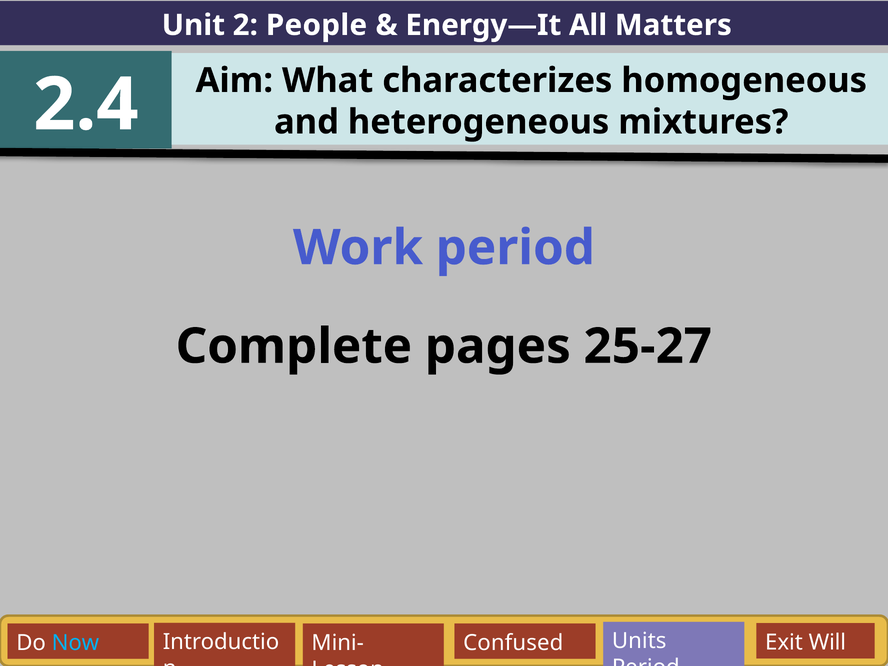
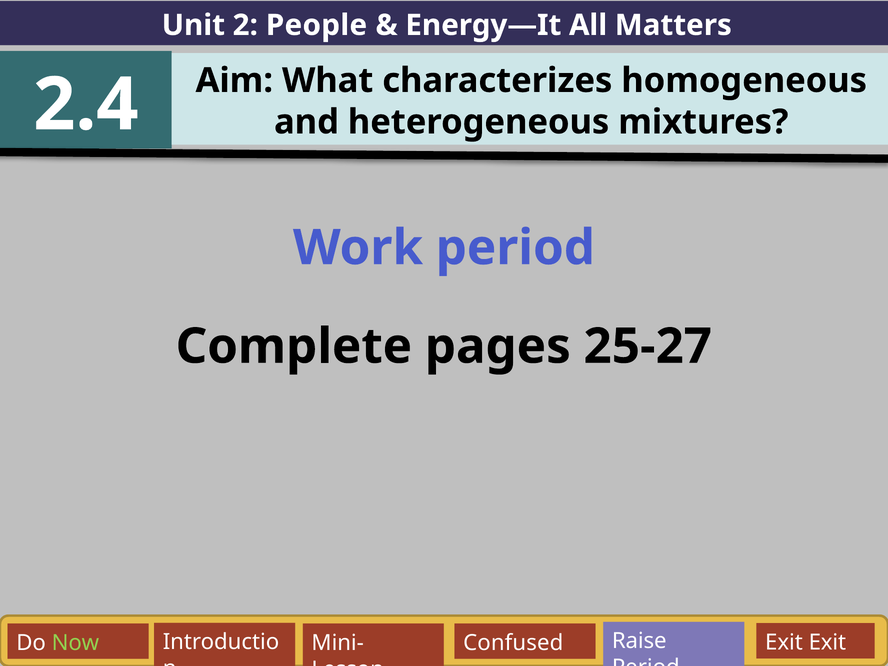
Units: Units -> Raise
Exit Will: Will -> Exit
Now colour: light blue -> light green
